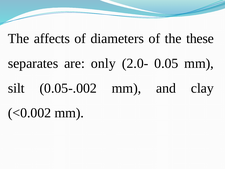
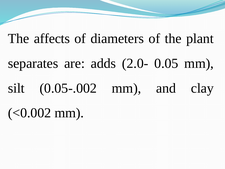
these: these -> plant
only: only -> adds
